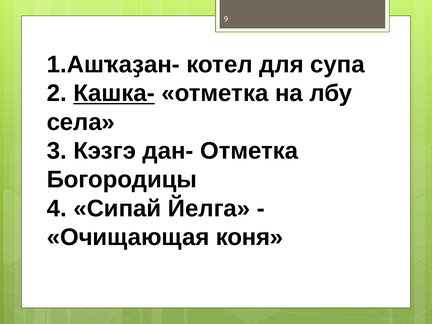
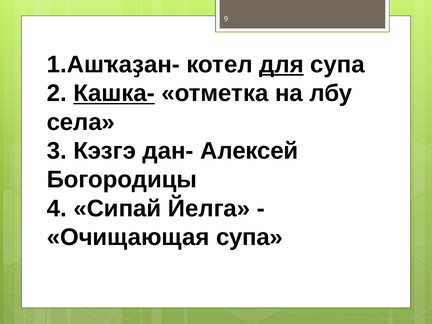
для underline: none -> present
дан- Отметка: Отметка -> Алексей
Очищающая коня: коня -> супа
